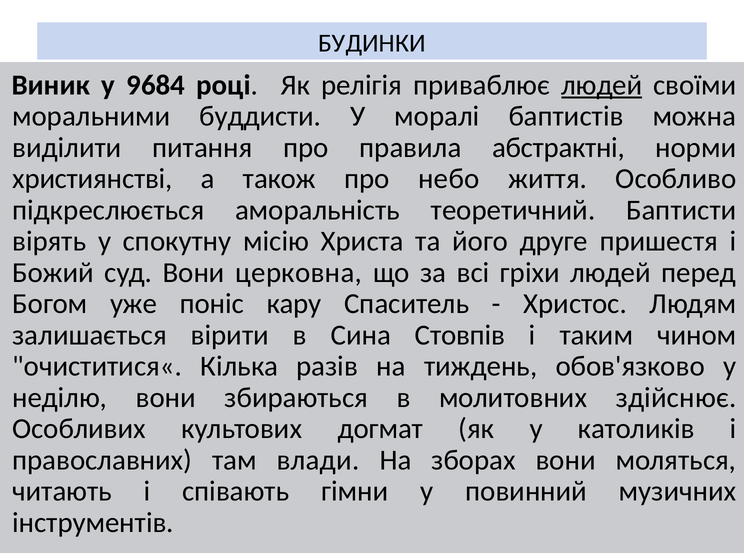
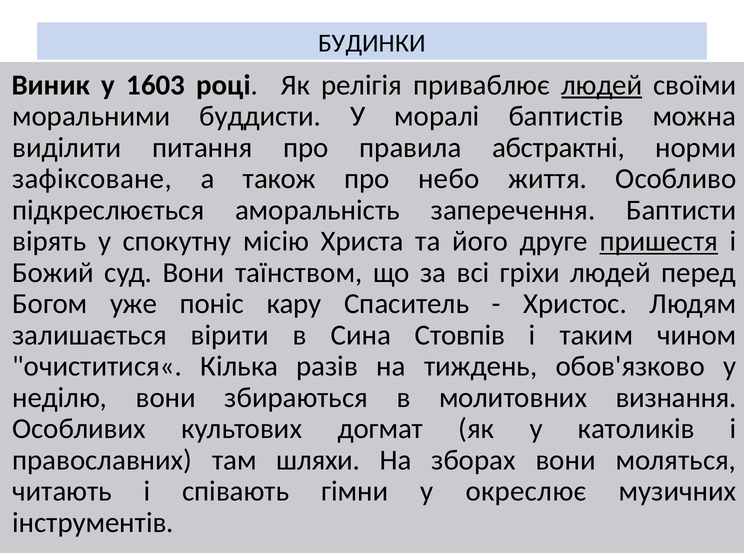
9684: 9684 -> 1603
християнстві: християнстві -> зафіксоване
теоретичний: теоретичний -> заперечення
пришестя underline: none -> present
церковна: церковна -> таїнством
здійснює: здійснює -> визнання
влади: влади -> шляхи
повинний: повинний -> окреслює
